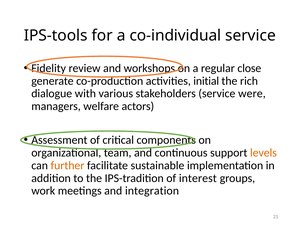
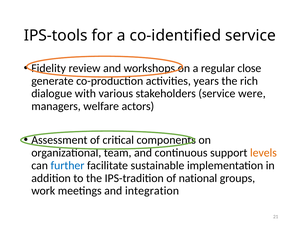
co-individual: co-individual -> co-identified
initial: initial -> years
further colour: orange -> blue
interest: interest -> national
